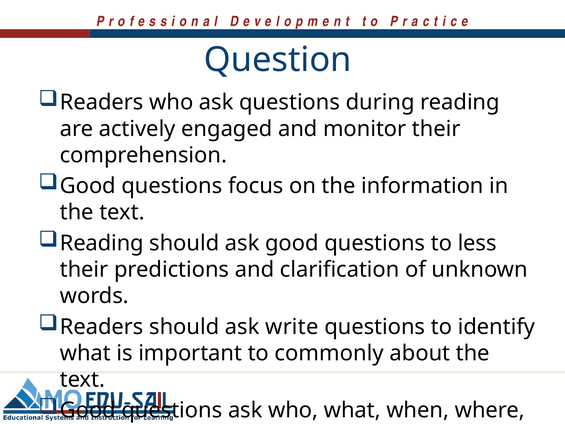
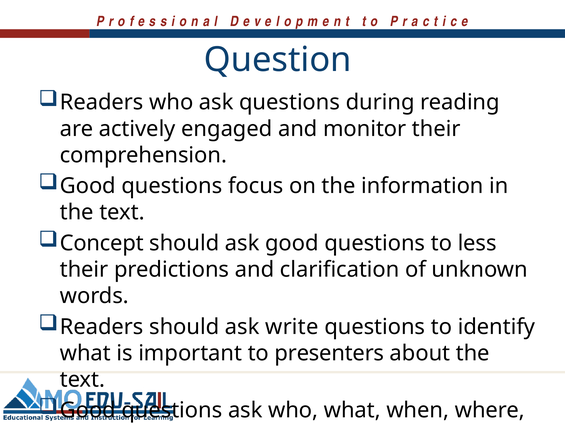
Reading at (102, 243): Reading -> Concept
commonly: commonly -> presenters
